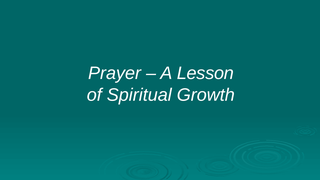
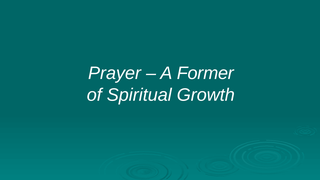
Lesson: Lesson -> Former
